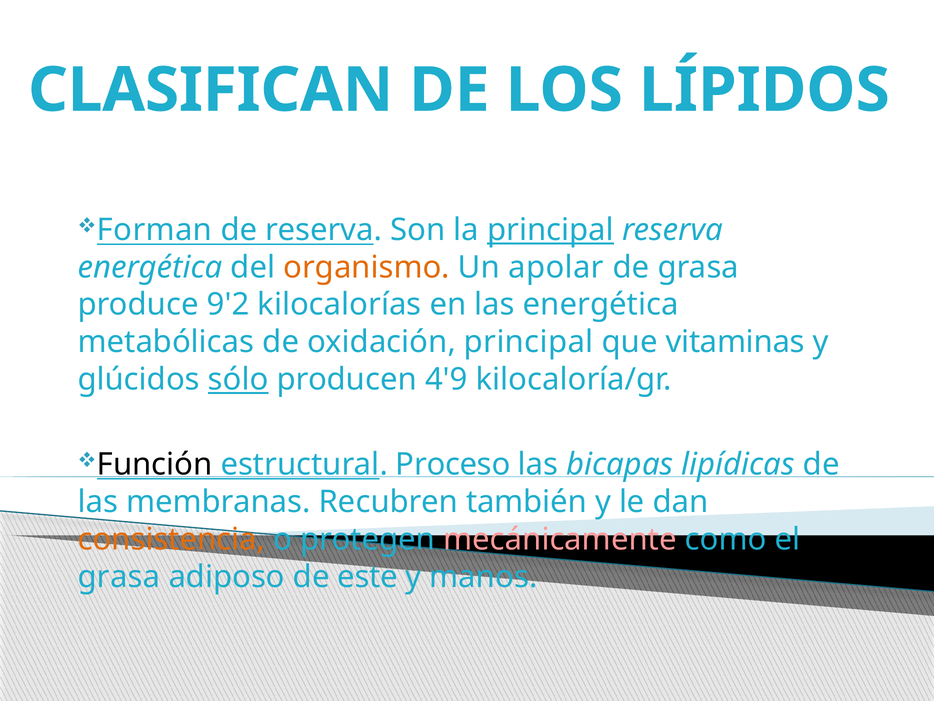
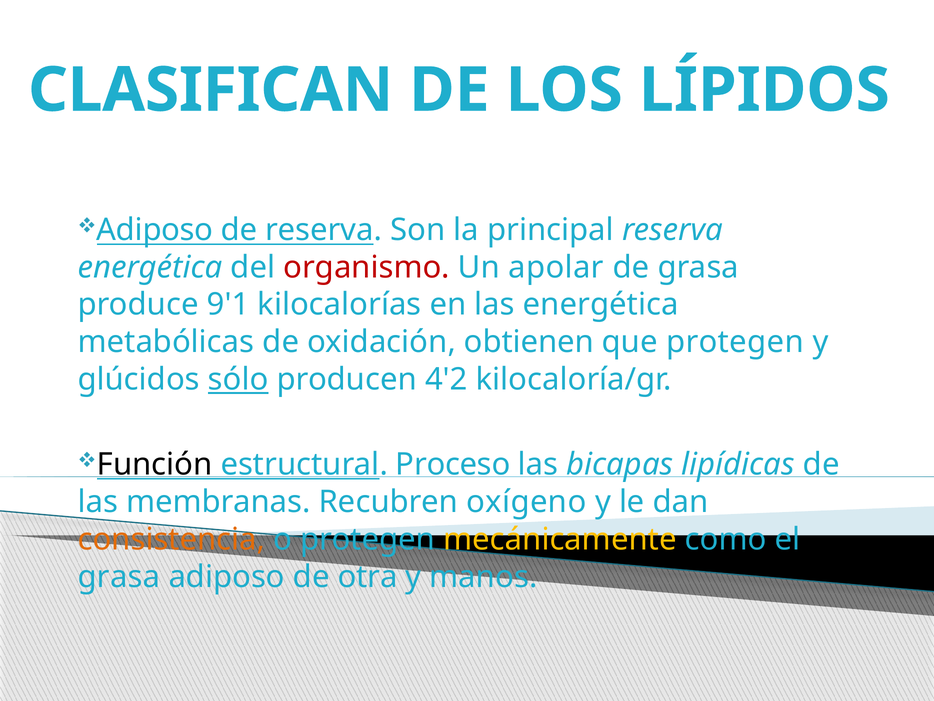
Forman at (155, 230): Forman -> Adiposo
principal at (550, 230) underline: present -> none
organismo colour: orange -> red
9'2: 9'2 -> 9'1
oxidación principal: principal -> obtienen
que vitaminas: vitaminas -> protegen
4'9: 4'9 -> 4'2
también: también -> oxígeno
mecánicamente colour: pink -> yellow
este: este -> otra
